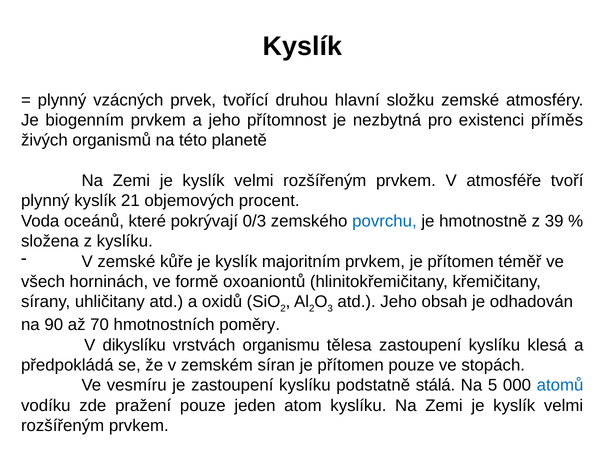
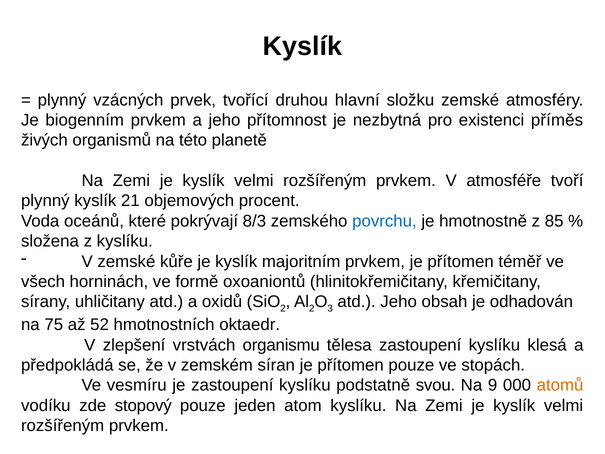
0/3: 0/3 -> 8/3
39: 39 -> 85
90: 90 -> 75
70: 70 -> 52
poměry: poměry -> oktaedr
dikyslíku: dikyslíku -> zlepšení
stálá: stálá -> svou
5: 5 -> 9
atomů colour: blue -> orange
pražení: pražení -> stopový
